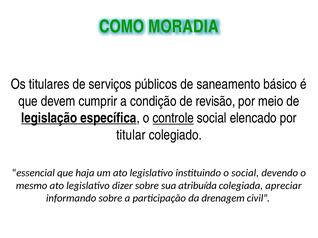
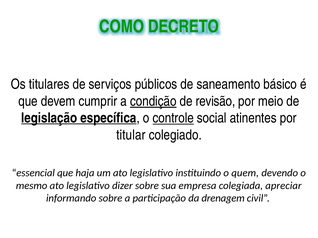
MORADIA: MORADIA -> DECRETO
condição underline: none -> present
elencado: elencado -> atinentes
o social: social -> quem
atribuída: atribuída -> empresa
